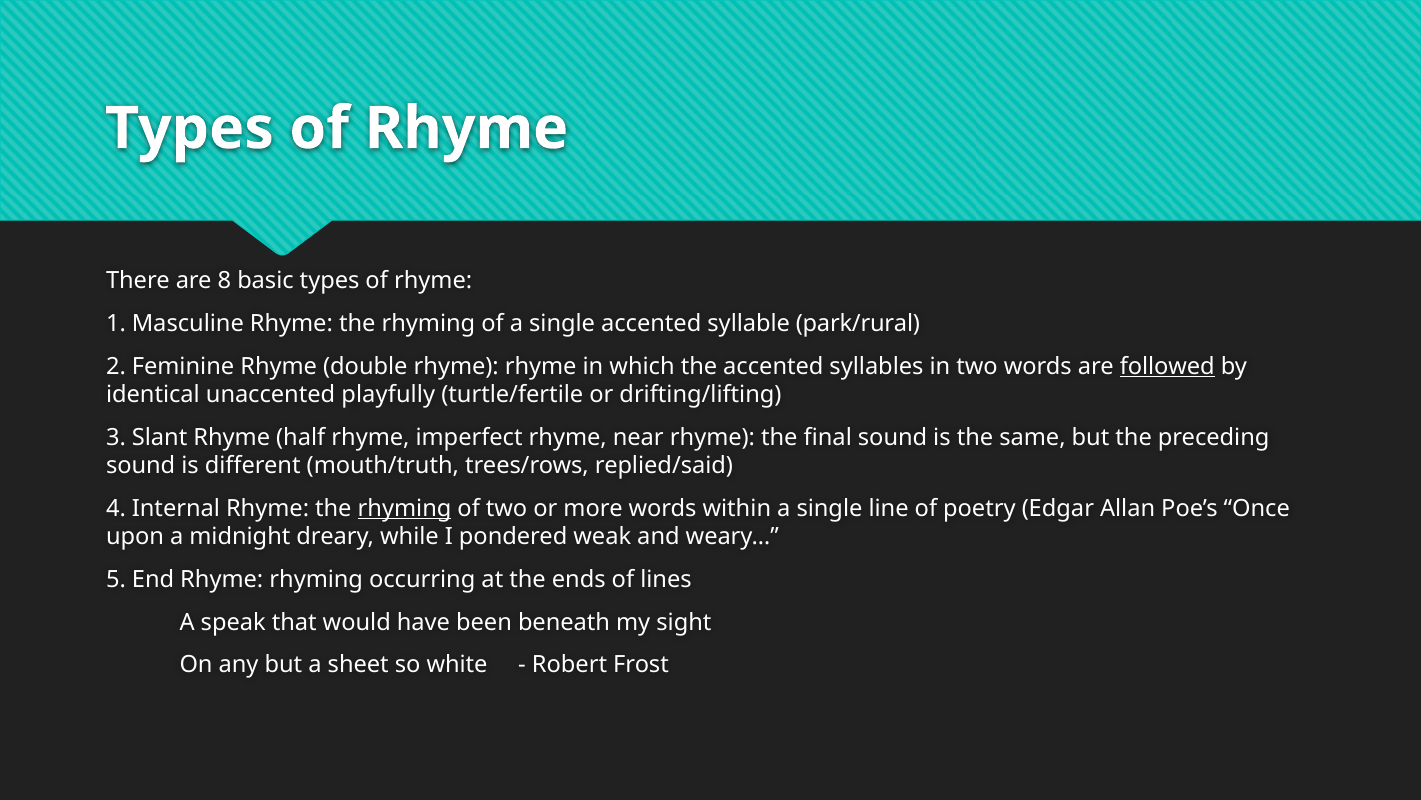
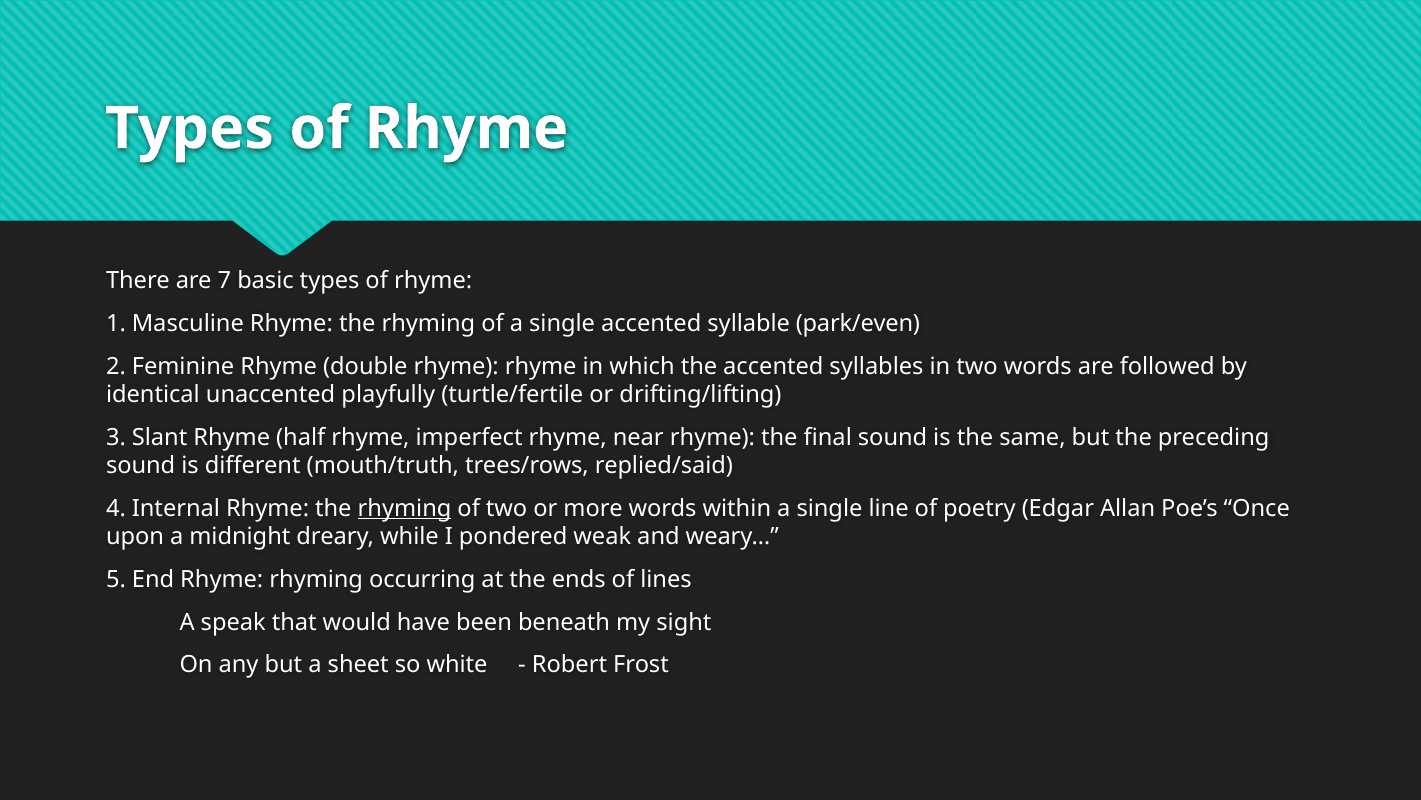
8: 8 -> 7
park/rural: park/rural -> park/even
followed underline: present -> none
